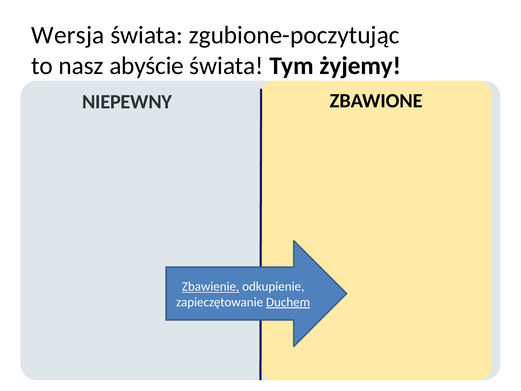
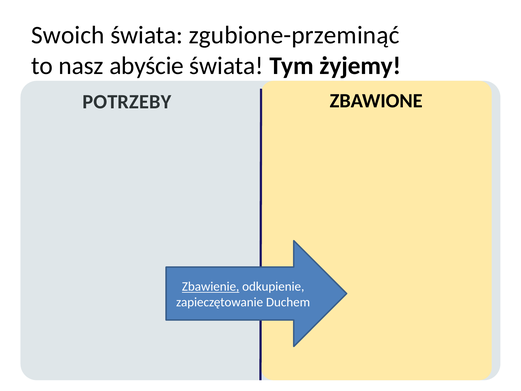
Wersja: Wersja -> Swoich
zgubione-poczytując: zgubione-poczytując -> zgubione-przeminąć
NIEPEWNY: NIEPEWNY -> POTRZEBY
Duchem underline: present -> none
